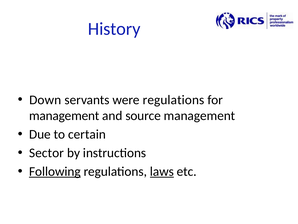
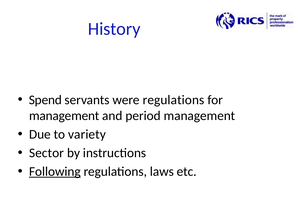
Down: Down -> Spend
source: source -> period
certain: certain -> variety
laws underline: present -> none
